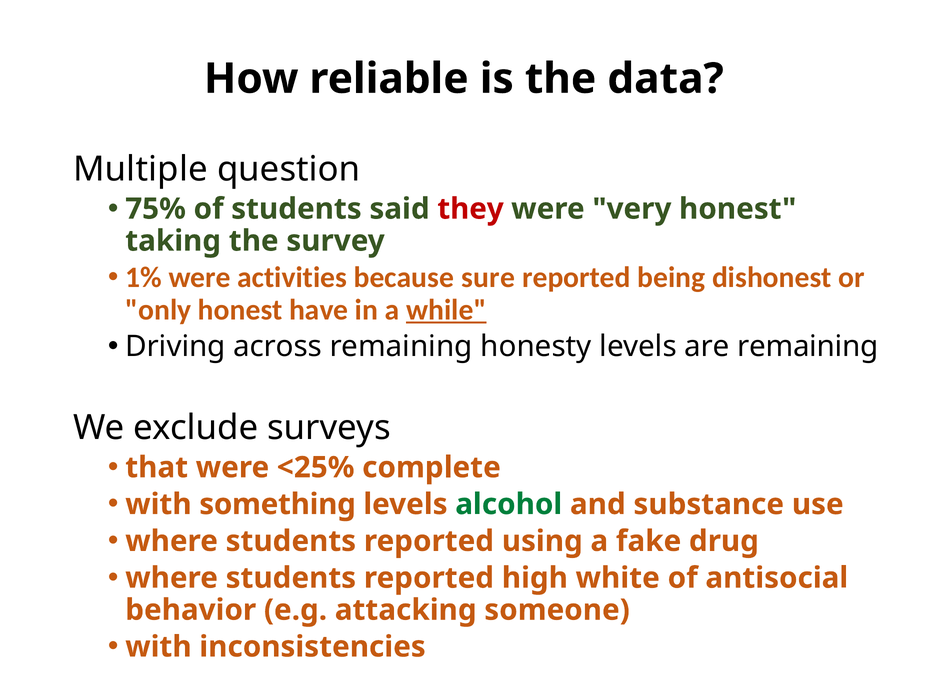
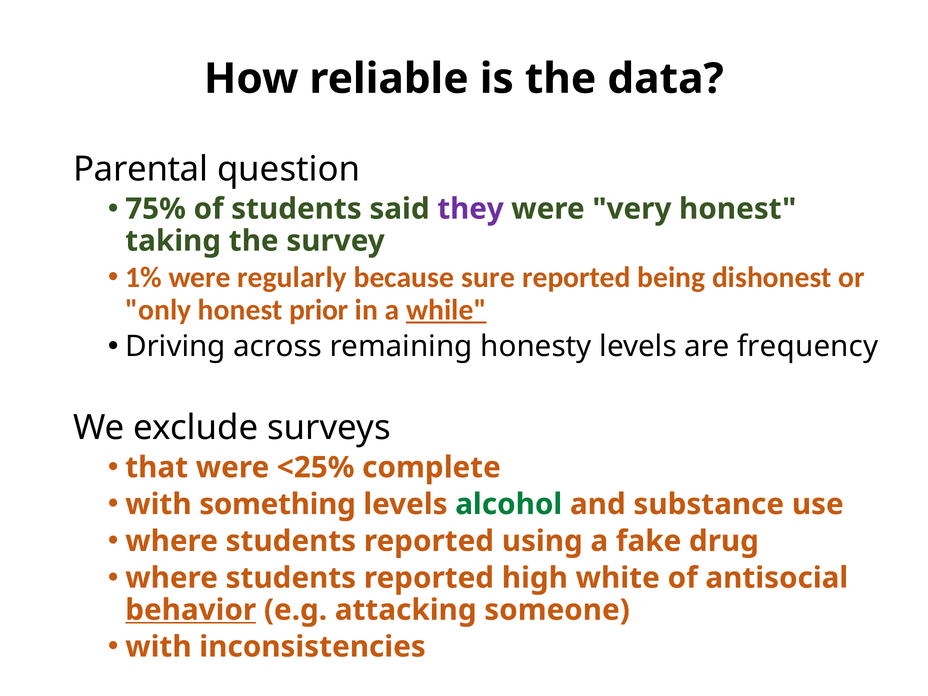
Multiple: Multiple -> Parental
they colour: red -> purple
activities: activities -> regularly
have: have -> prior
are remaining: remaining -> frequency
behavior underline: none -> present
